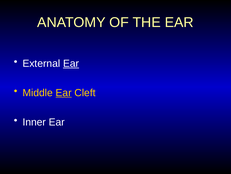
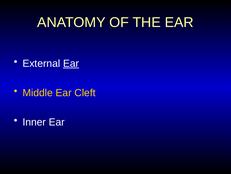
Ear at (64, 92) underline: present -> none
